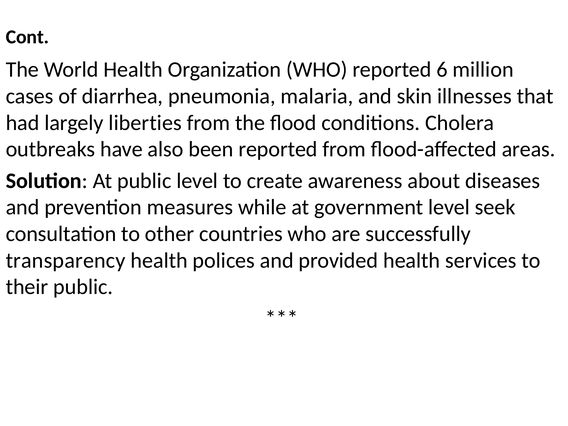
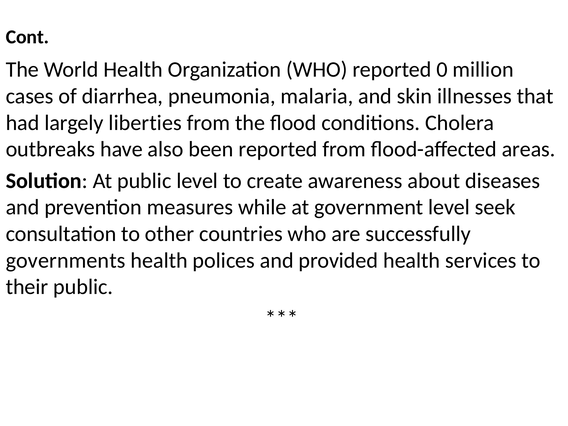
6: 6 -> 0
transparency: transparency -> governments
